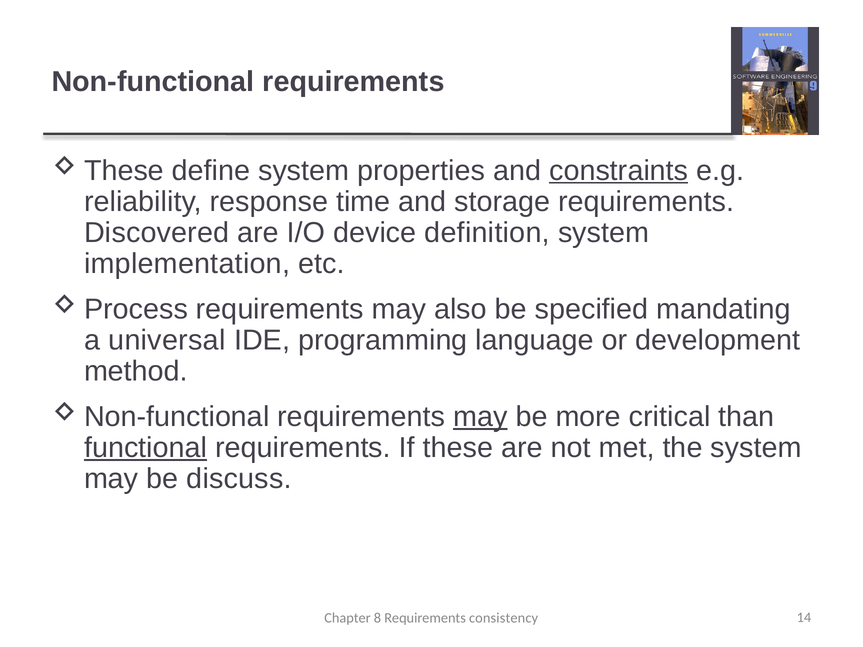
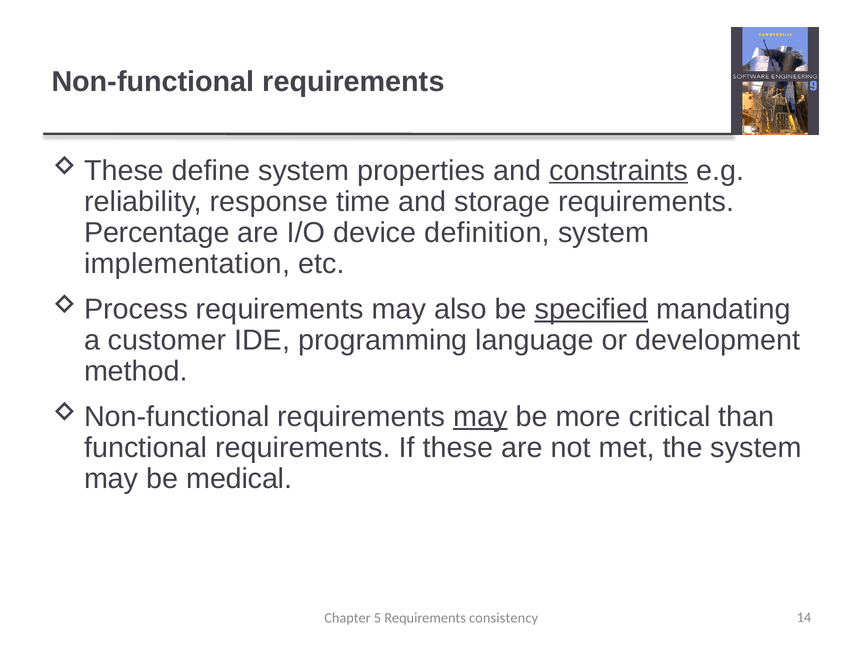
Discovered: Discovered -> Percentage
specified underline: none -> present
universal: universal -> customer
functional underline: present -> none
discuss: discuss -> medical
8: 8 -> 5
